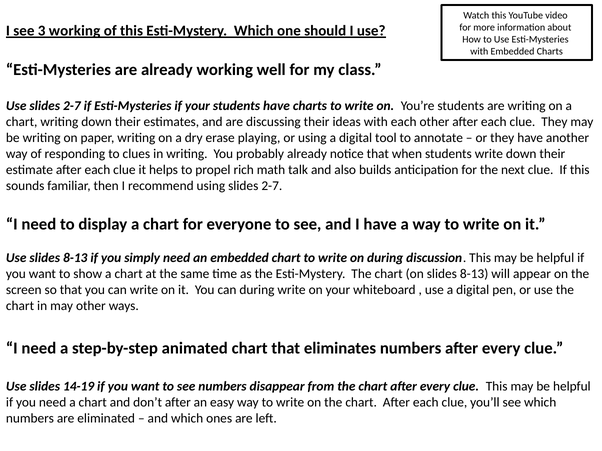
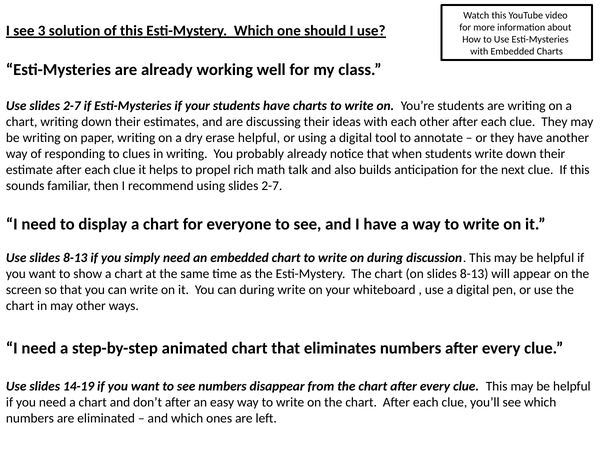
3 working: working -> solution
erase playing: playing -> helpful
